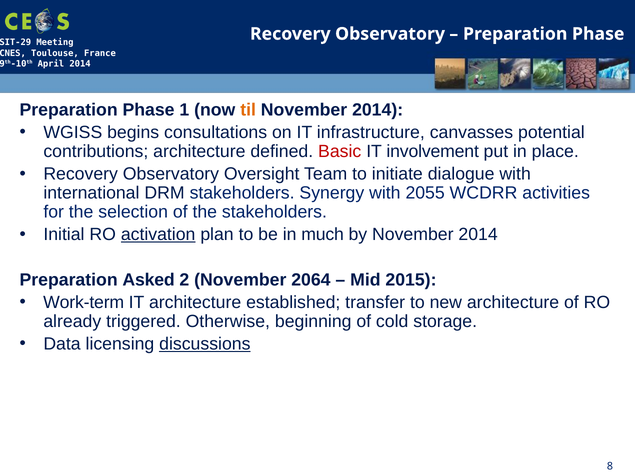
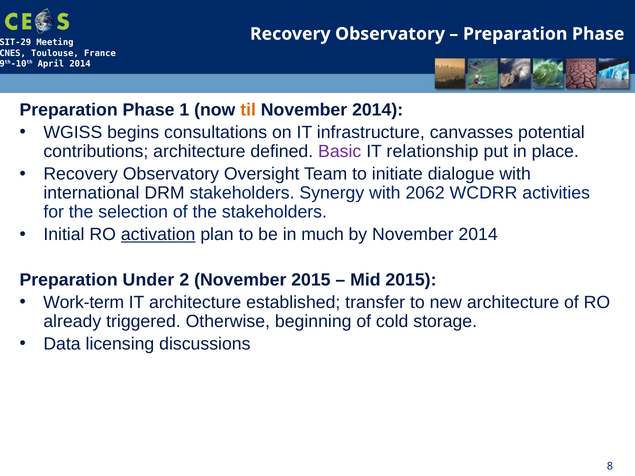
Basic colour: red -> purple
involvement: involvement -> relationship
2055: 2055 -> 2062
Asked: Asked -> Under
November 2064: 2064 -> 2015
discussions underline: present -> none
